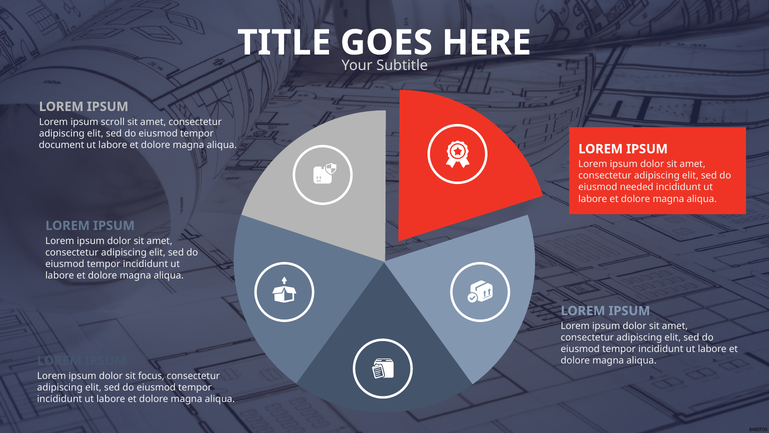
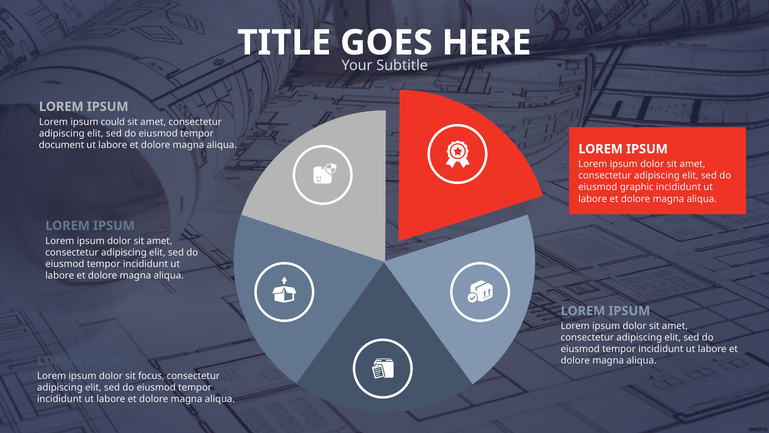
scroll: scroll -> could
needed: needed -> graphic
